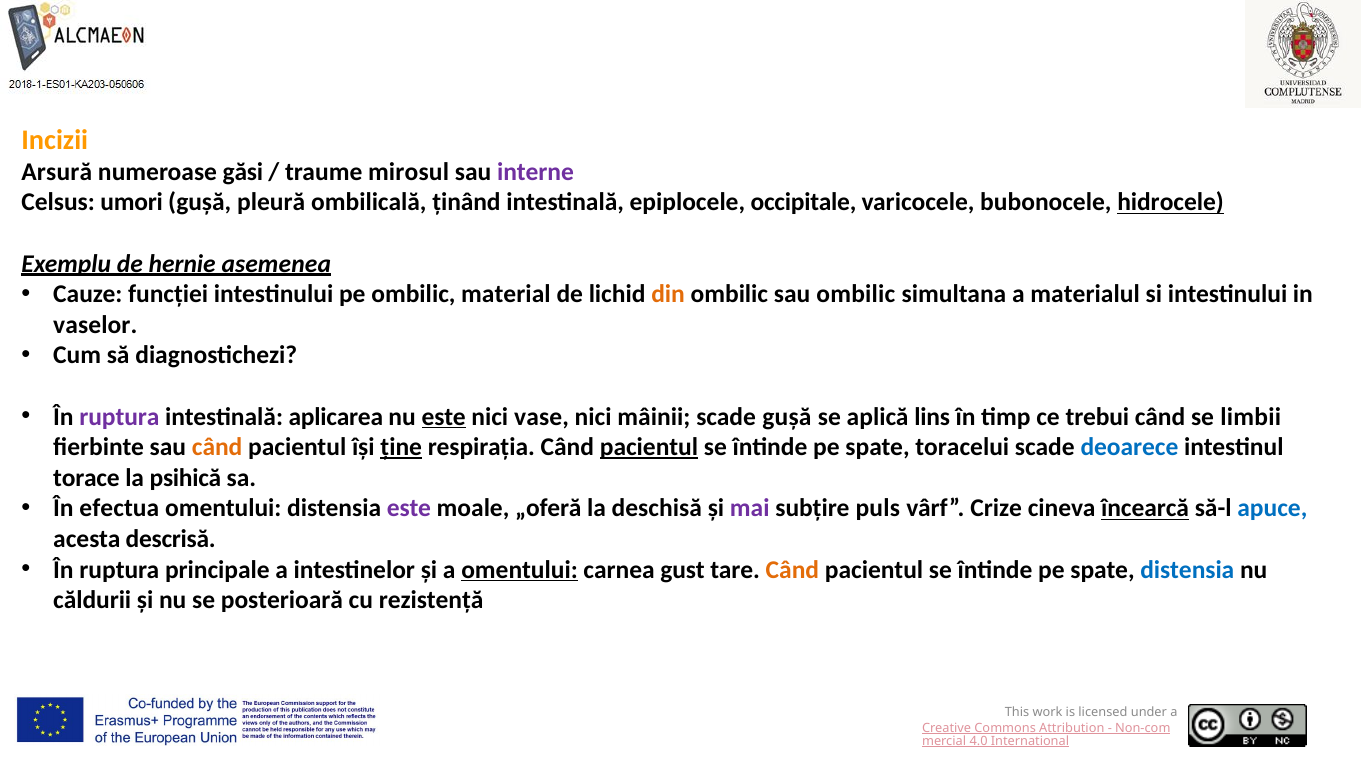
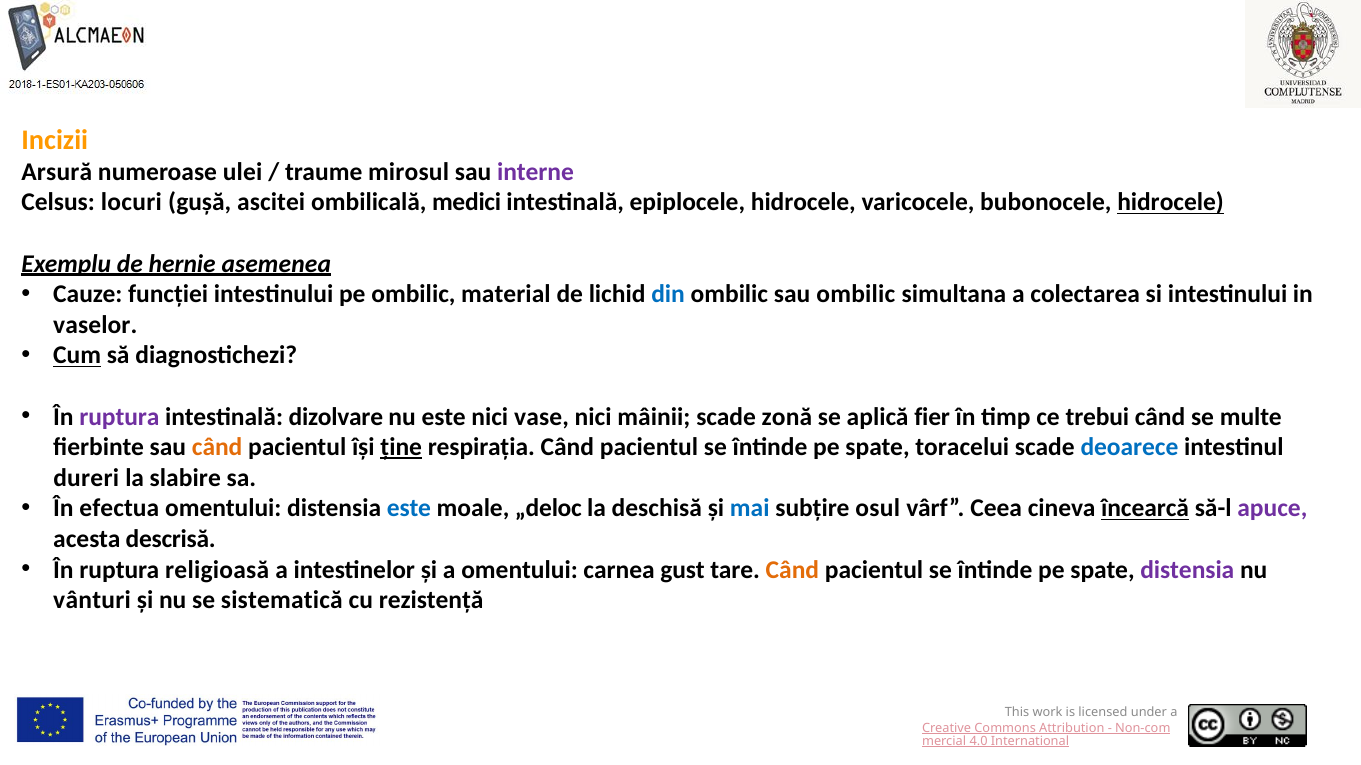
găsi: găsi -> ulei
umori: umori -> locuri
pleură: pleură -> ascitei
ținând: ținând -> medici
epiplocele occipitale: occipitale -> hidrocele
din colour: orange -> blue
materialul: materialul -> colectarea
Cum underline: none -> present
aplicarea: aplicarea -> dizolvare
este at (444, 417) underline: present -> none
scade gușă: gușă -> zonă
lins: lins -> fier
limbii: limbii -> multe
pacientul at (649, 448) underline: present -> none
torace: torace -> dureri
psihică: psihică -> slabire
este at (409, 509) colour: purple -> blue
„oferă: „oferă -> „deloc
mai colour: purple -> blue
puls: puls -> osul
Crize: Crize -> Ceea
apuce colour: blue -> purple
principale: principale -> religioasă
omentului at (520, 570) underline: present -> none
distensia at (1187, 570) colour: blue -> purple
căldurii: căldurii -> vânturi
posterioară: posterioară -> sistematică
